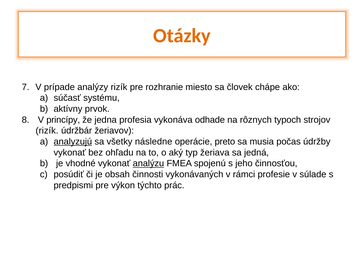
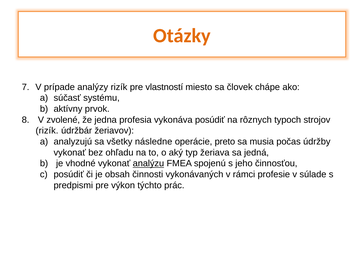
rozhranie: rozhranie -> vlastností
princípy: princípy -> zvolené
vykonáva odhade: odhade -> posúdiť
analyzujú underline: present -> none
